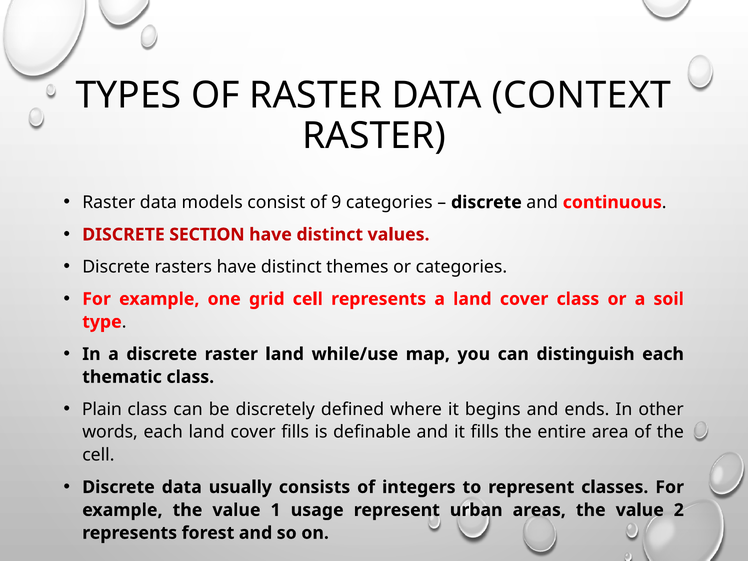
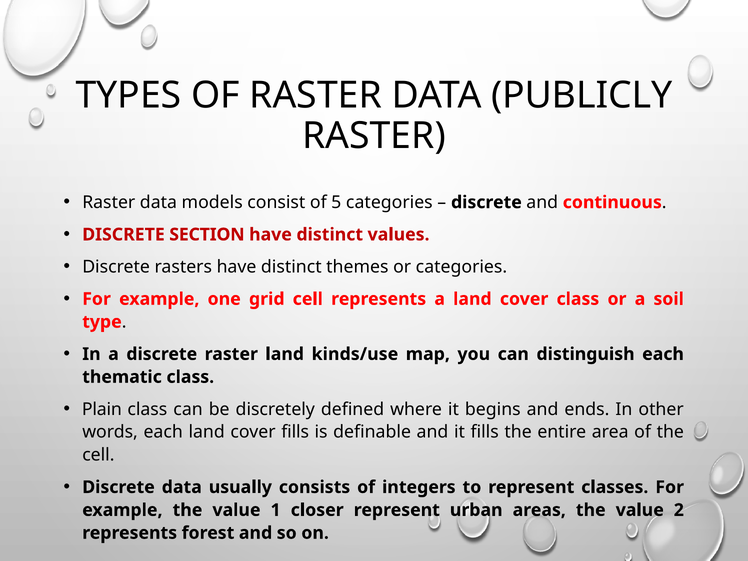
CONTEXT: CONTEXT -> PUBLICLY
9: 9 -> 5
while/use: while/use -> kinds/use
usage: usage -> closer
